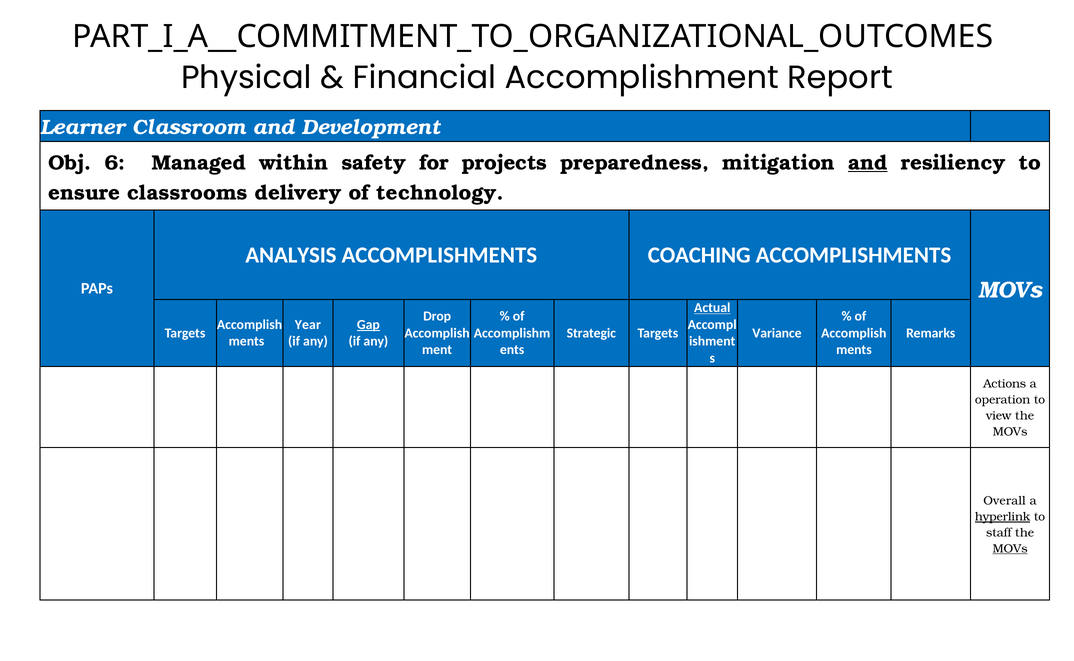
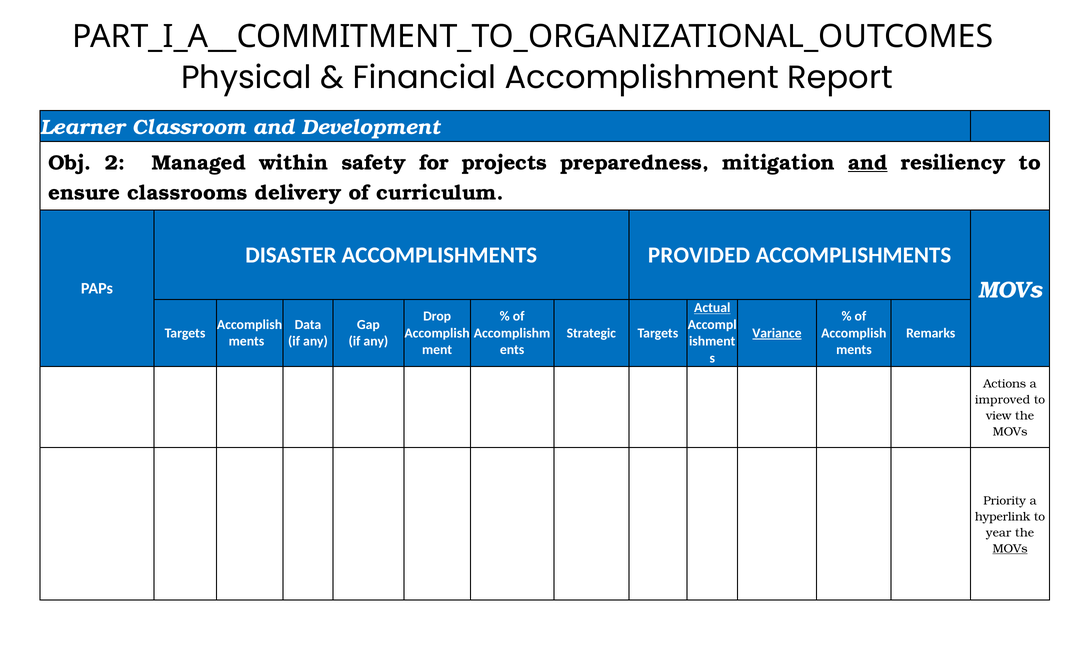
6: 6 -> 2
technology: technology -> curriculum
ANALYSIS: ANALYSIS -> DISASTER
COACHING: COACHING -> PROVIDED
Year: Year -> Data
Gap underline: present -> none
Variance underline: none -> present
operation: operation -> improved
Overall: Overall -> Priority
hyperlink underline: present -> none
staff: staff -> year
